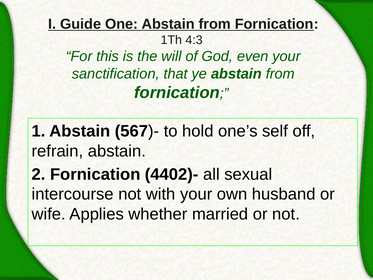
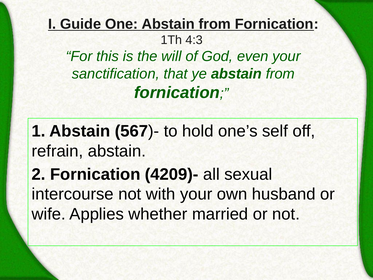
4402)-: 4402)- -> 4209)-
